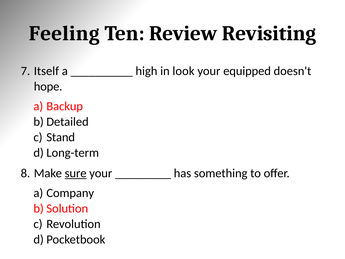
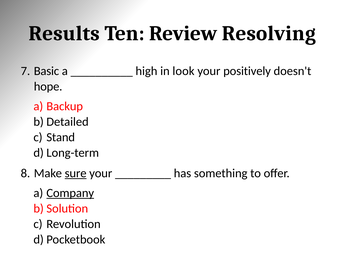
Feeling: Feeling -> Results
Revisiting: Revisiting -> Resolving
Itself: Itself -> Basic
equipped: equipped -> positively
Company underline: none -> present
